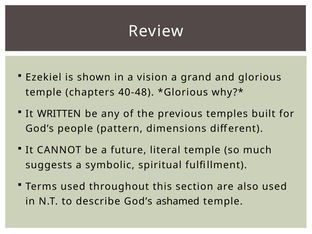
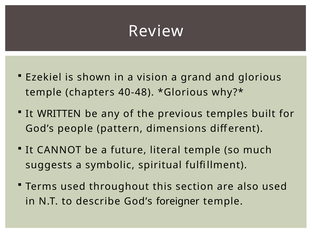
ashamed: ashamed -> foreigner
